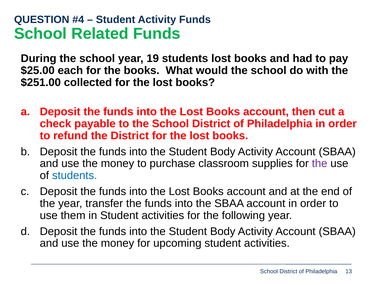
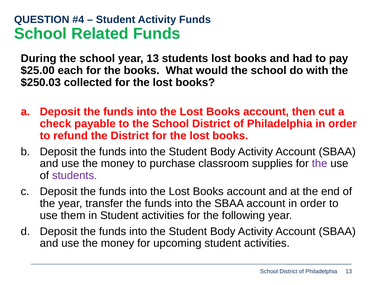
year 19: 19 -> 13
$251.00: $251.00 -> $250.03
students at (75, 176) colour: blue -> purple
